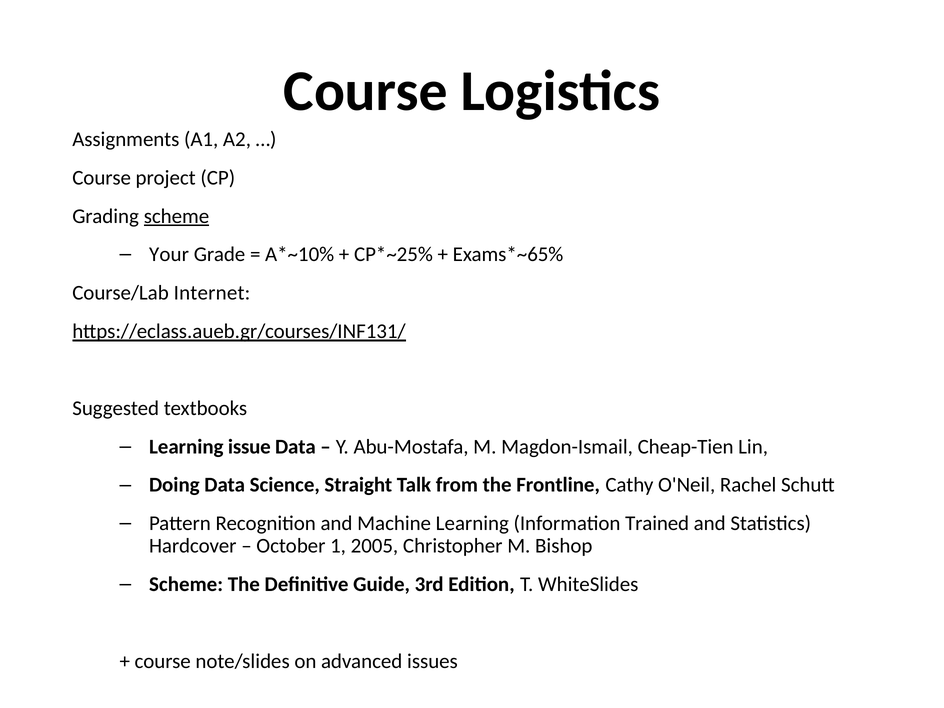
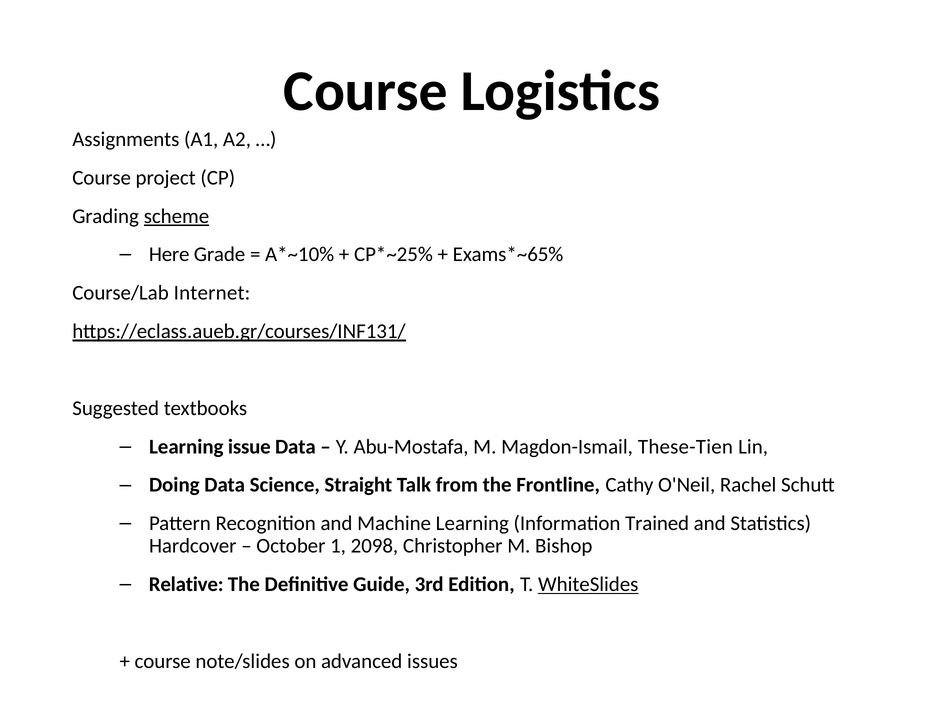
Your: Your -> Here
Cheap-Tien: Cheap-Tien -> These-Tien
2005: 2005 -> 2098
Scheme at (186, 584): Scheme -> Relative
WhiteSlides underline: none -> present
